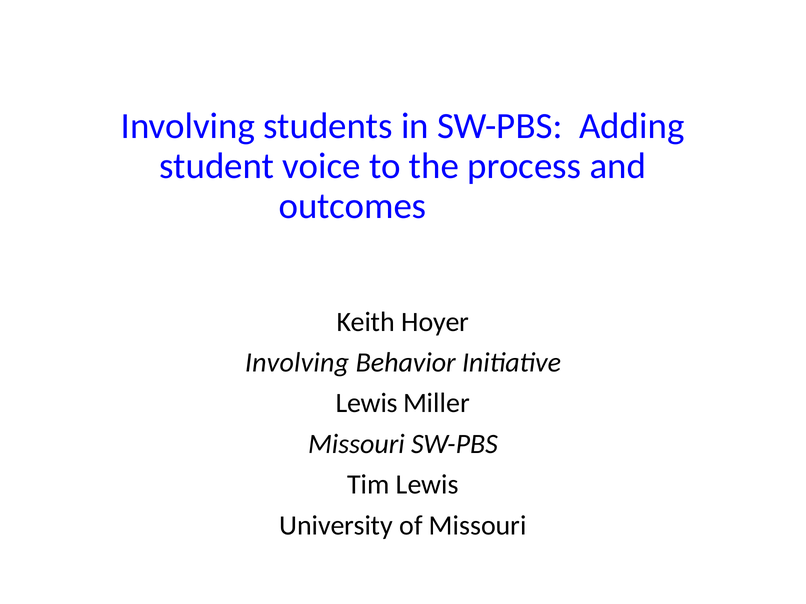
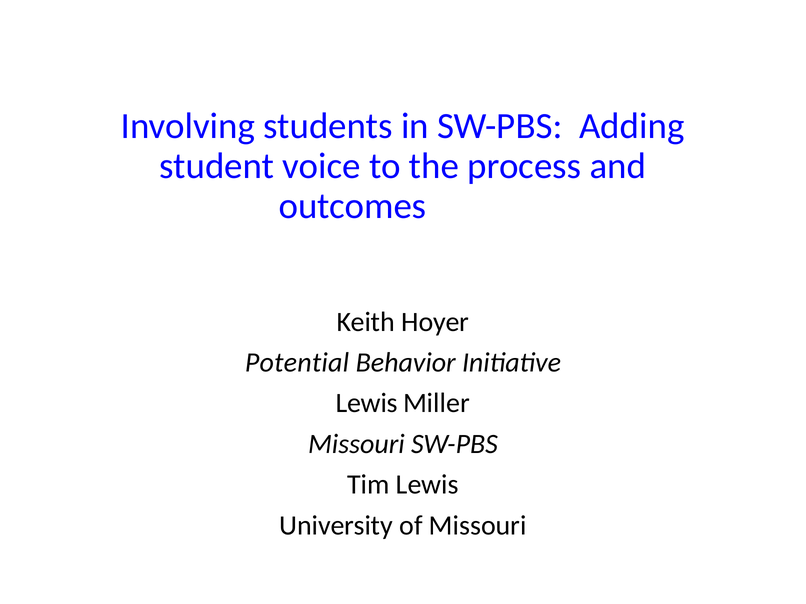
Involving at (297, 363): Involving -> Potential
